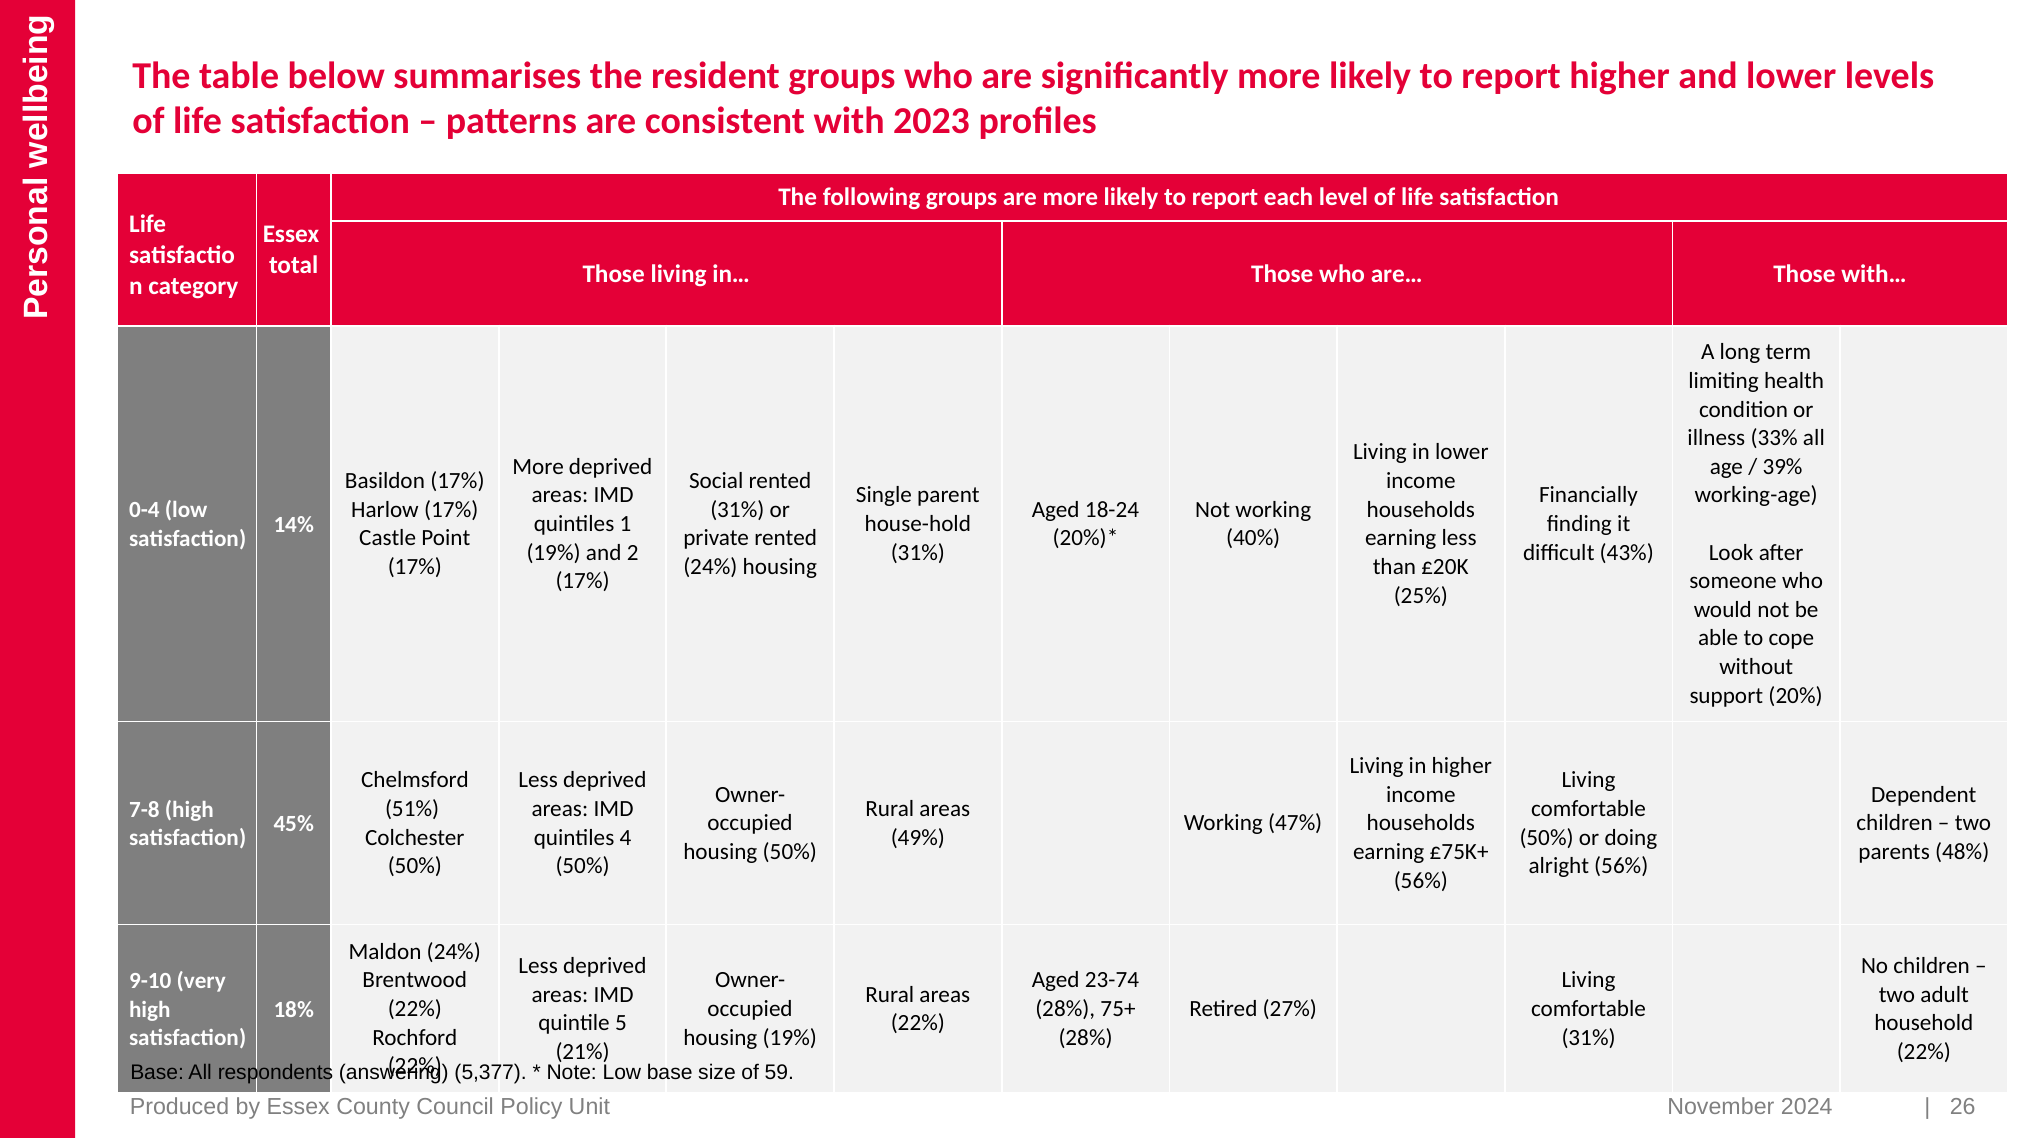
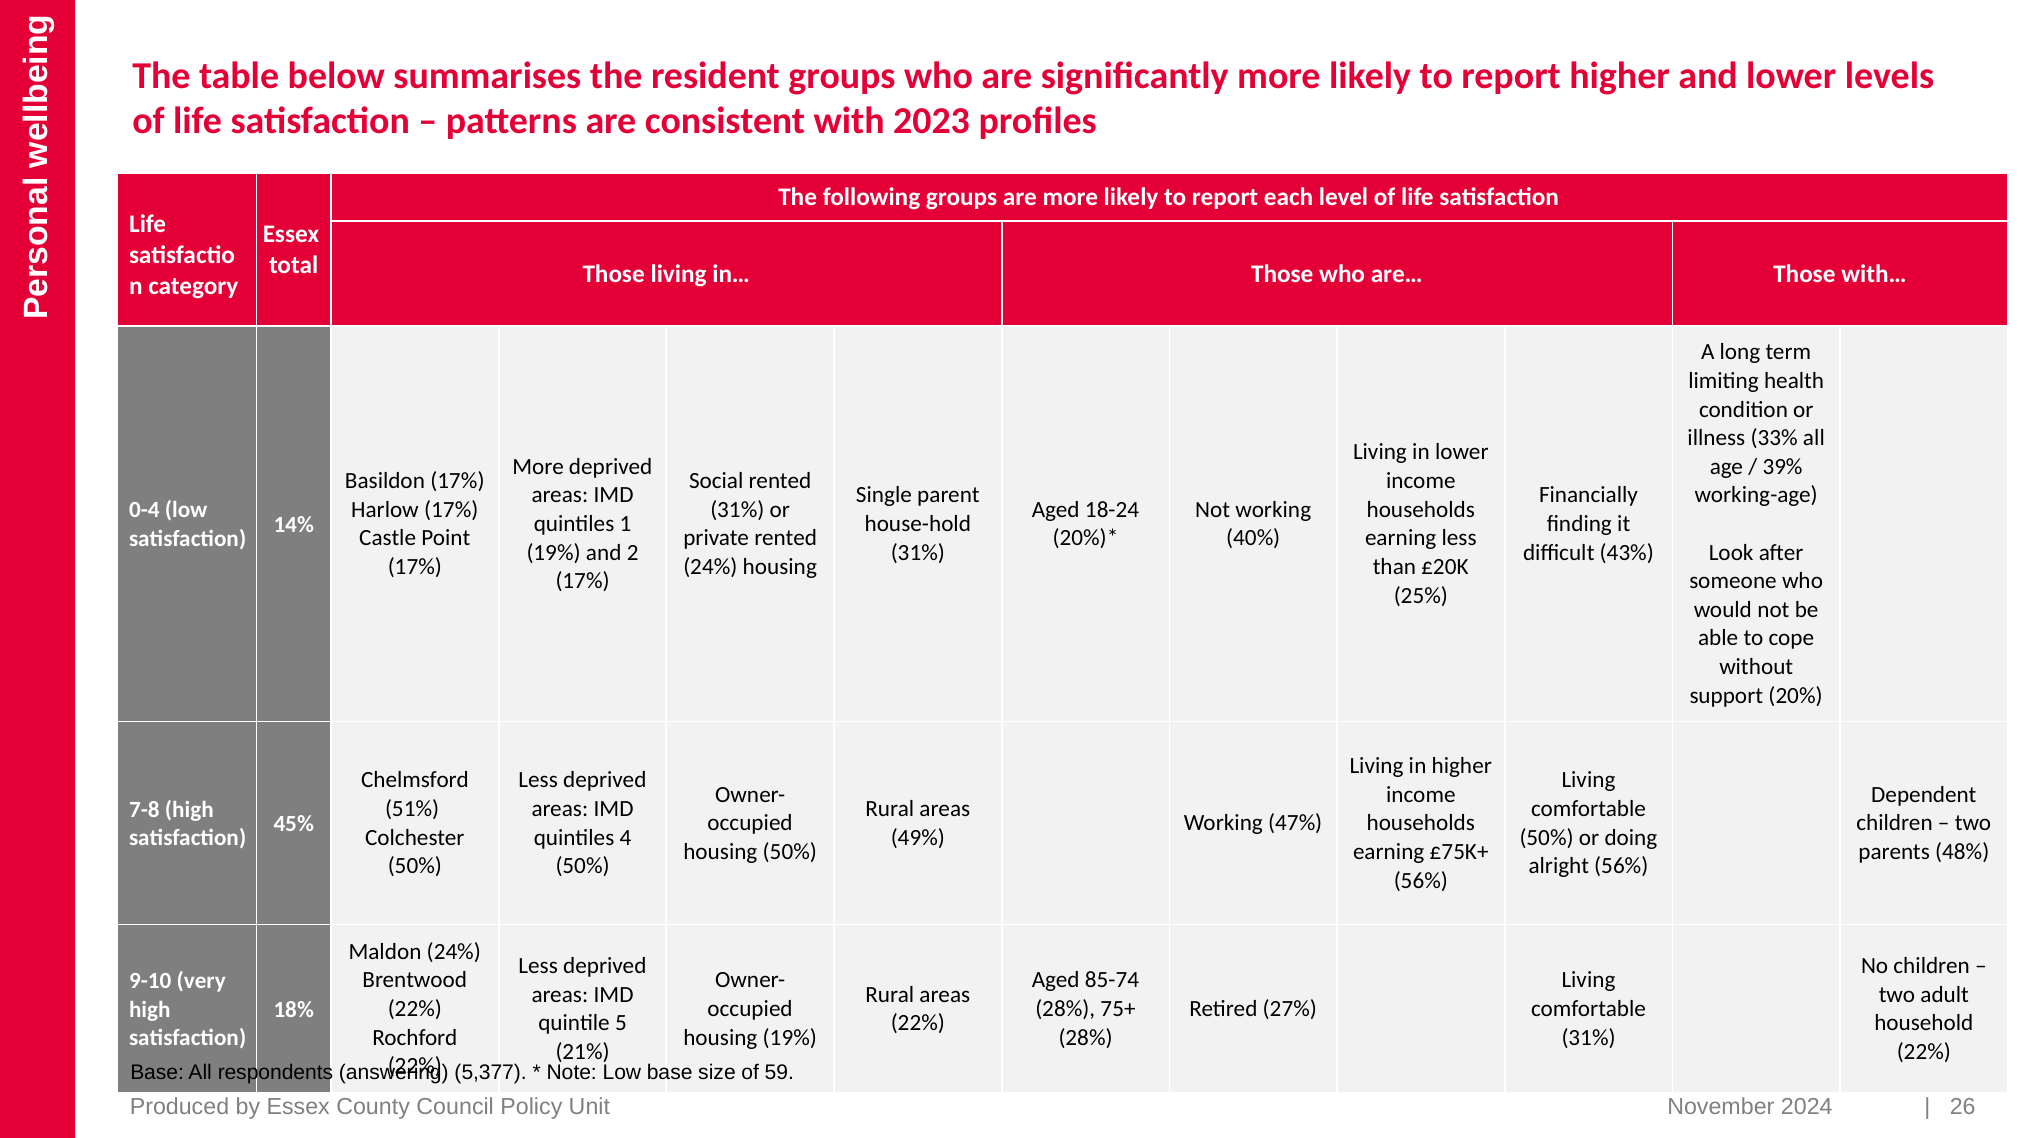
23-74: 23-74 -> 85-74
